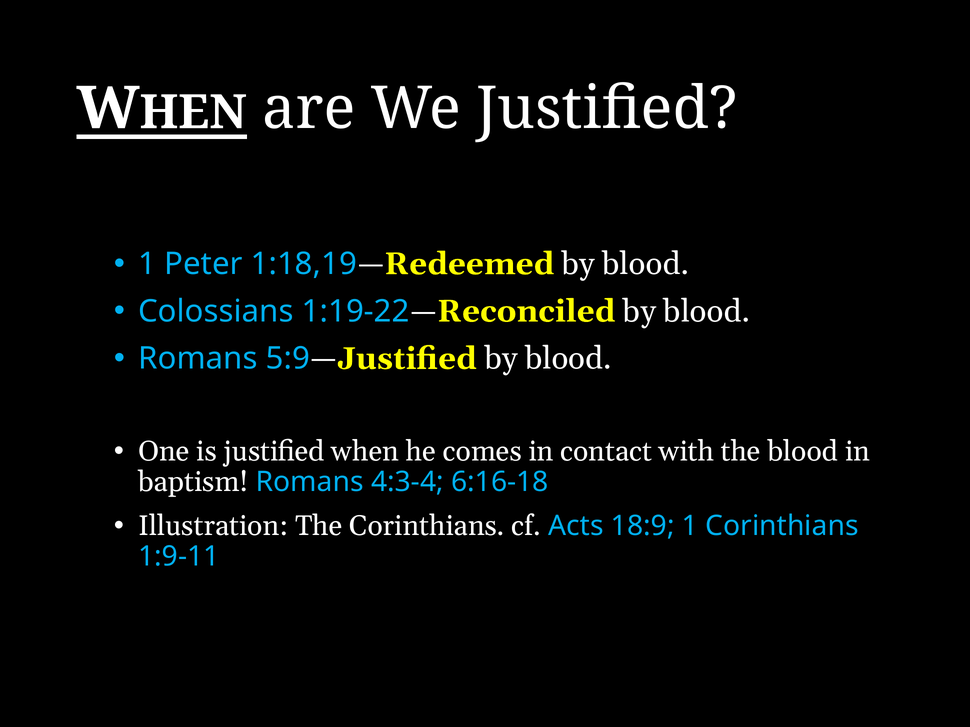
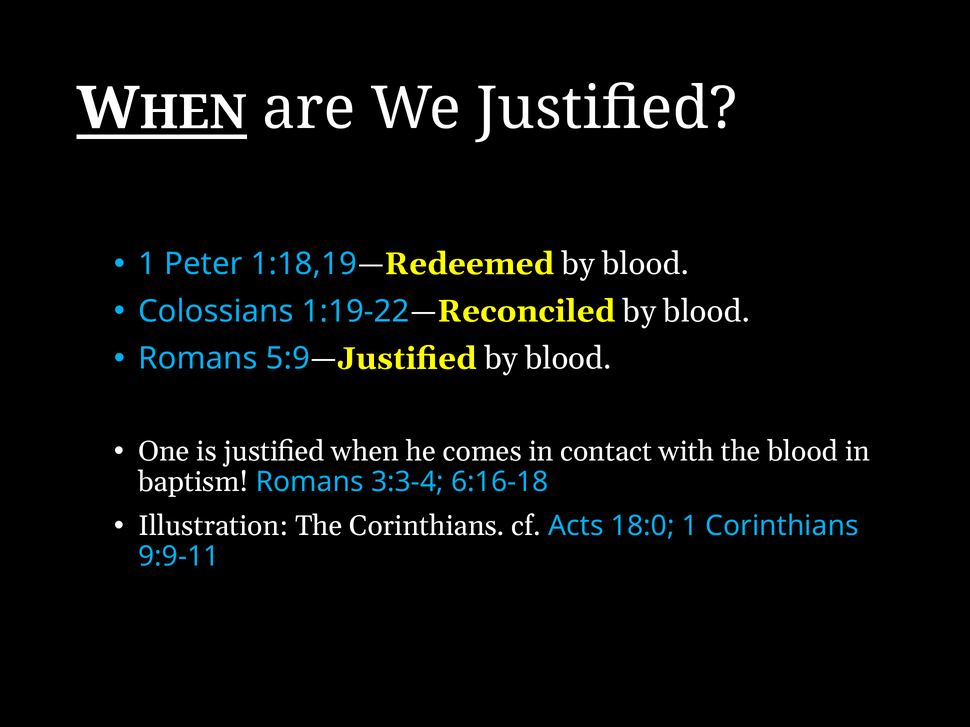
4:3-4: 4:3-4 -> 3:3-4
18:9: 18:9 -> 18:0
1:9-11: 1:9-11 -> 9:9-11
